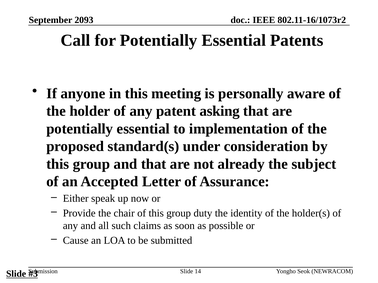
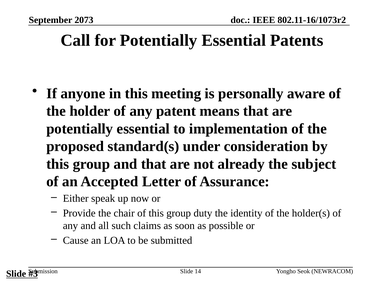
2093: 2093 -> 2073
asking: asking -> means
